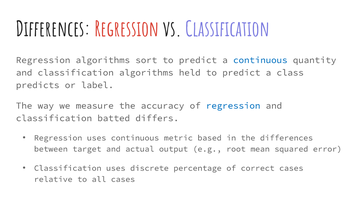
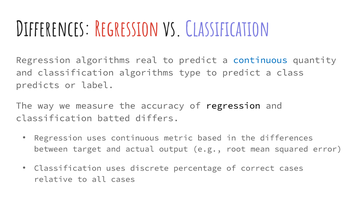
sort: sort -> real
held: held -> type
regression at (233, 105) colour: blue -> black
